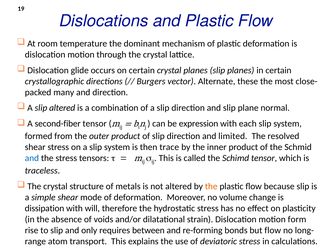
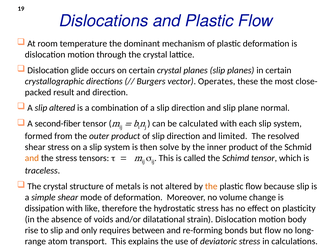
Alternate: Alternate -> Operates
many: many -> result
expression: expression -> calculated
trace: trace -> solve
and at (32, 158) colour: blue -> orange
will: will -> like
form: form -> body
